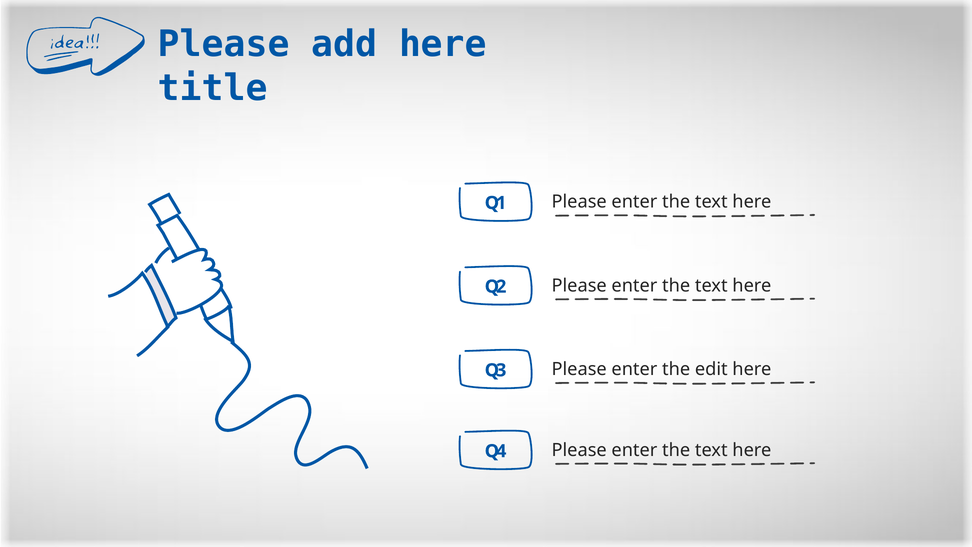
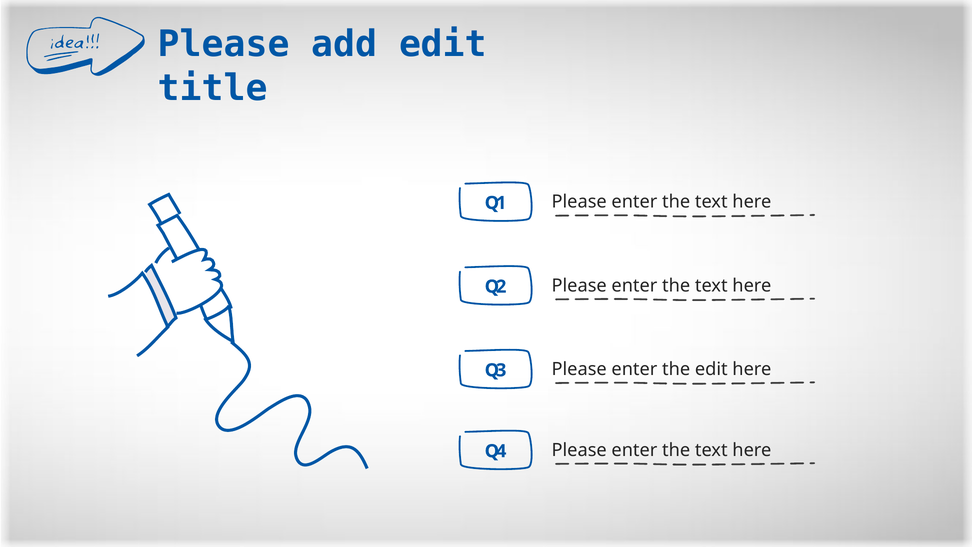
add here: here -> edit
